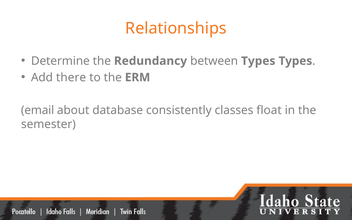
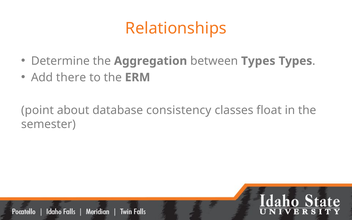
Redundancy: Redundancy -> Aggregation
email: email -> point
consistently: consistently -> consistency
